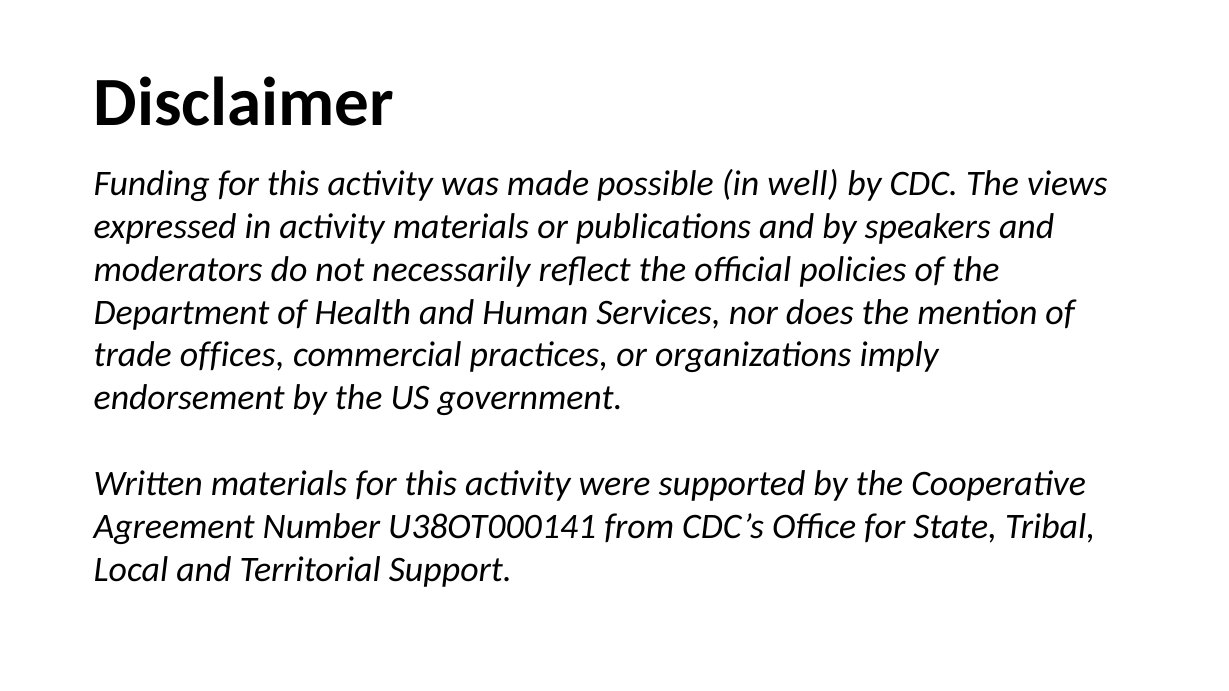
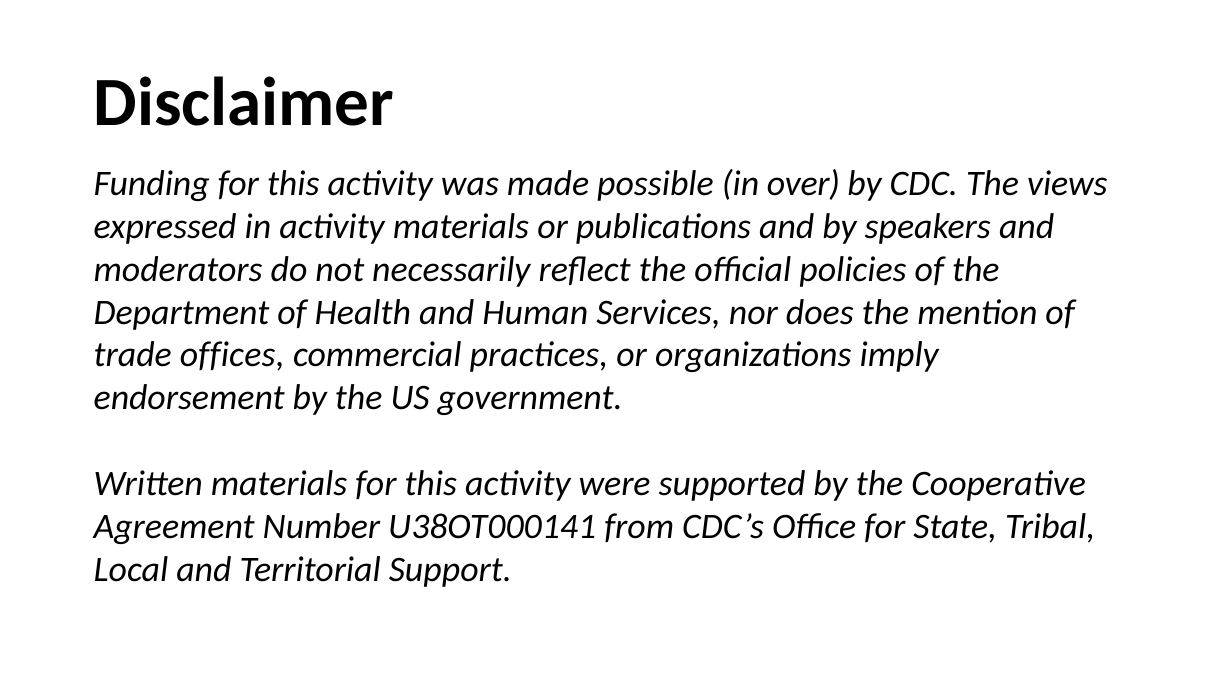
well: well -> over
